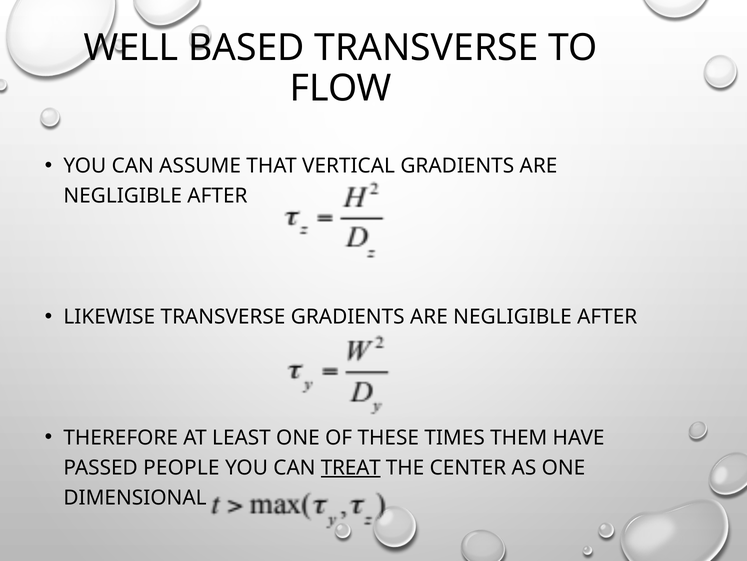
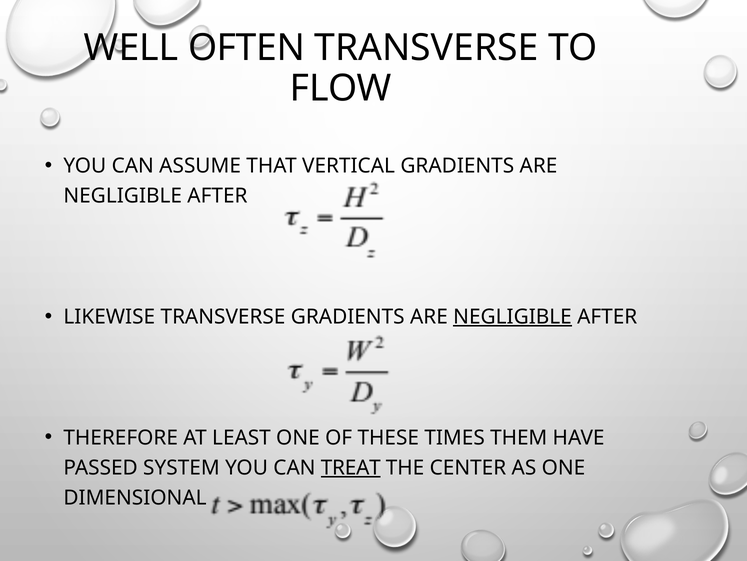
BASED: BASED -> OFTEN
NEGLIGIBLE at (513, 316) underline: none -> present
PEOPLE: PEOPLE -> SYSTEM
